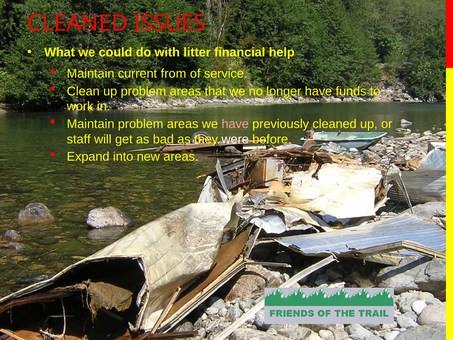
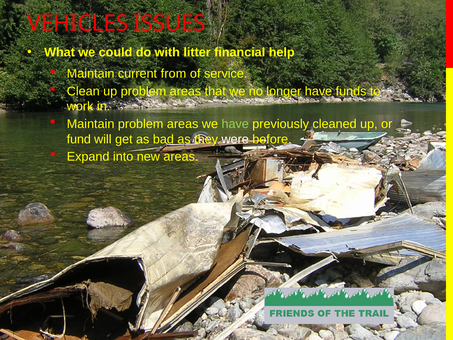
CLEANED at (78, 23): CLEANED -> VEHICLES
have at (235, 124) colour: pink -> light green
staff: staff -> fund
